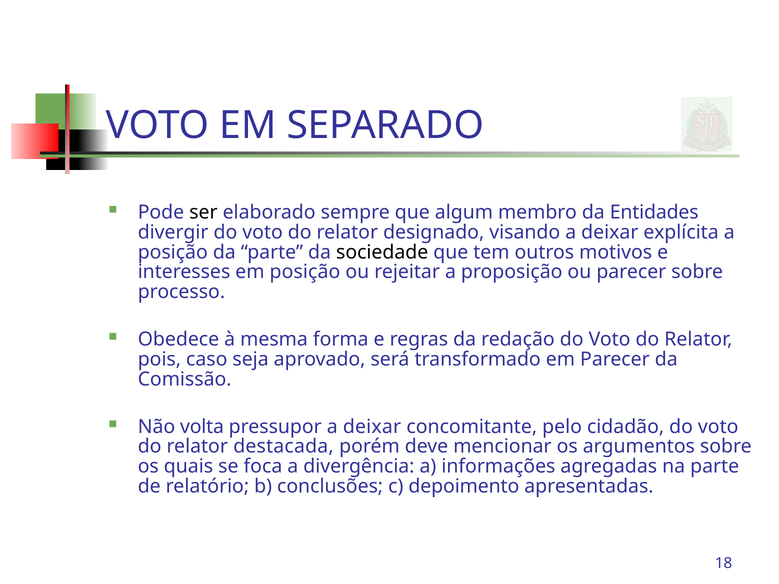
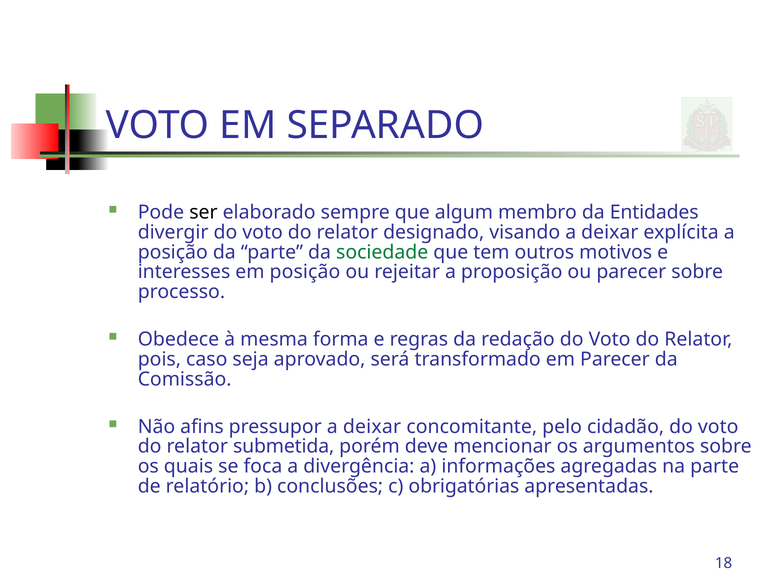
sociedade colour: black -> green
volta: volta -> afins
destacada: destacada -> submetida
depoimento: depoimento -> obrigatórias
